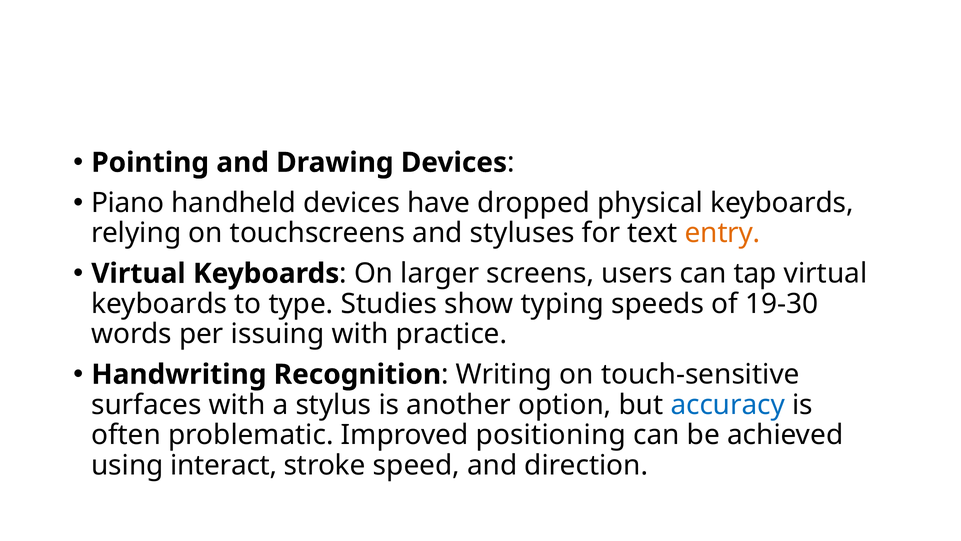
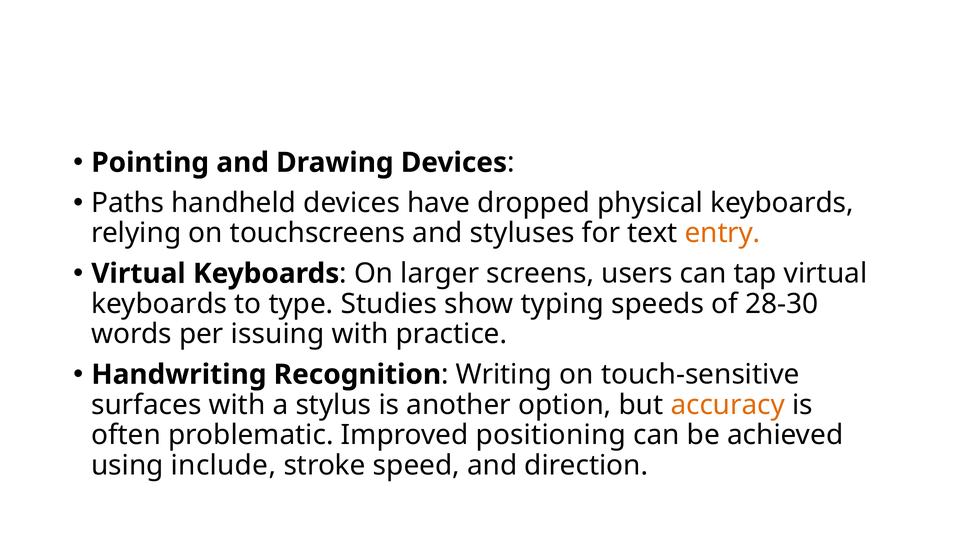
Piano: Piano -> Paths
19-30: 19-30 -> 28-30
accuracy colour: blue -> orange
interact: interact -> include
